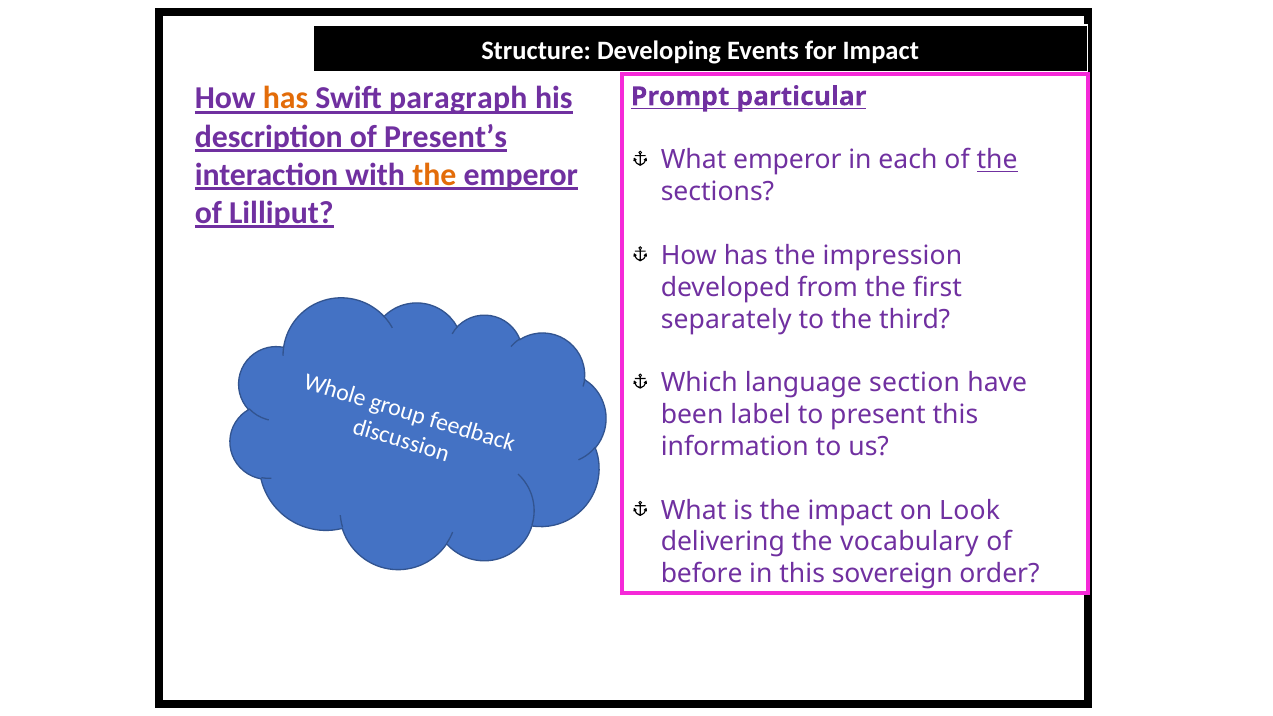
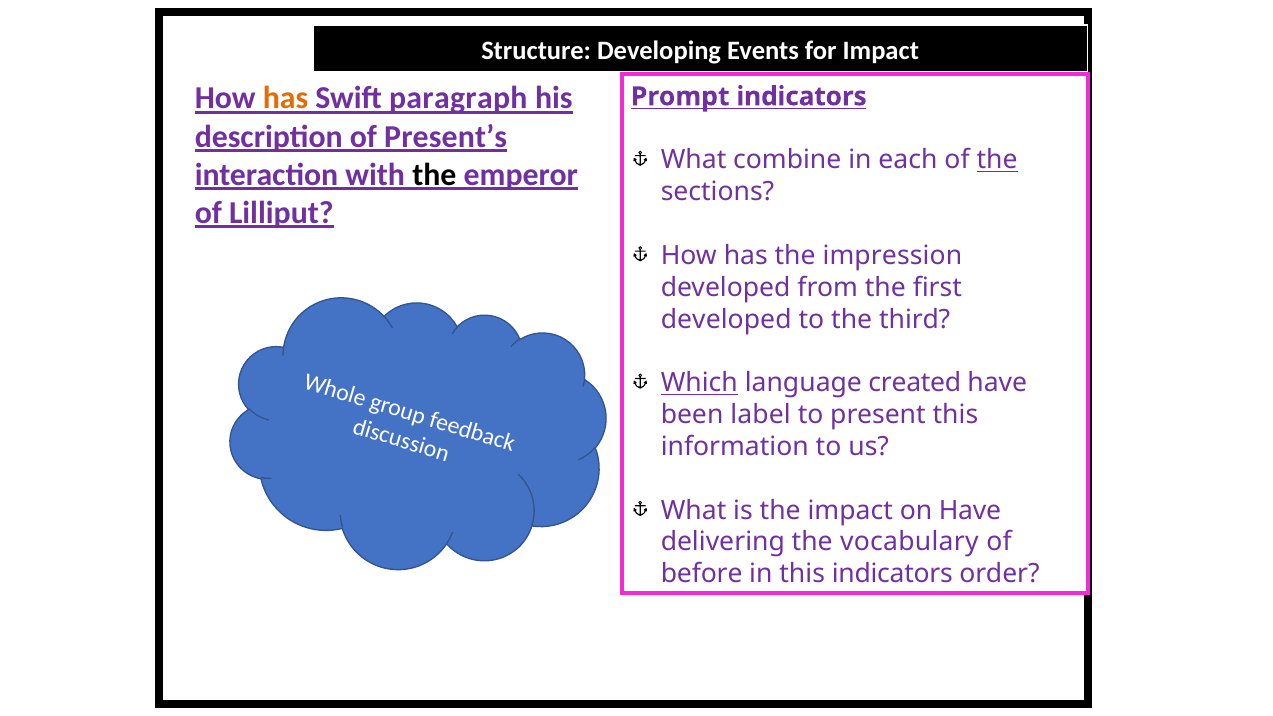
Prompt particular: particular -> indicators
What emperor: emperor -> combine
the at (434, 175) colour: orange -> black
separately at (726, 319): separately -> developed
Which underline: none -> present
section: section -> created
on Look: Look -> Have
this sovereign: sovereign -> indicators
